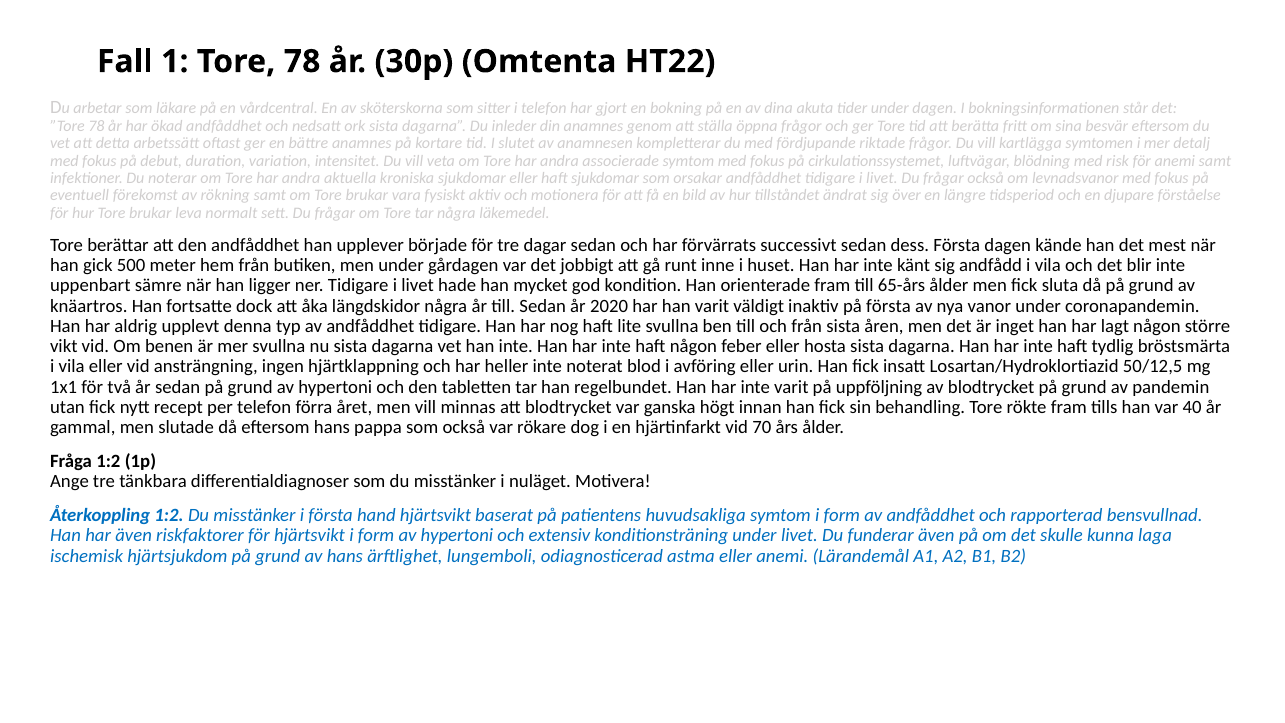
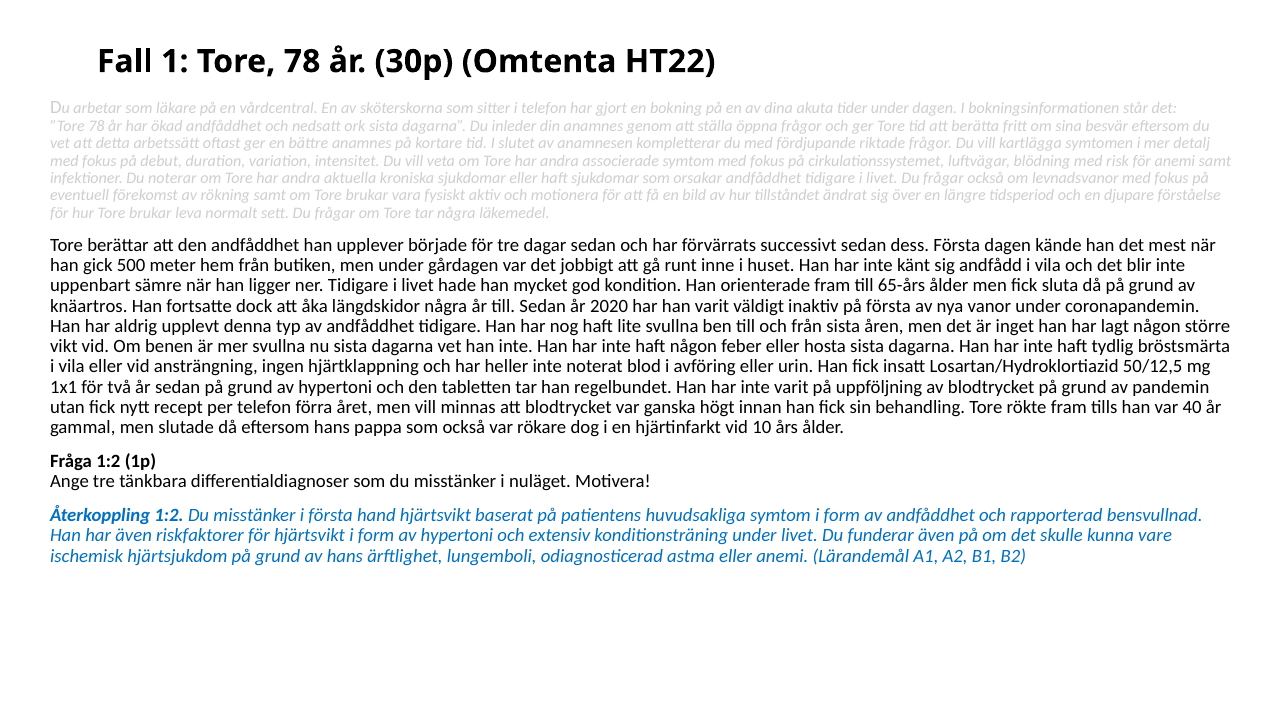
70: 70 -> 10
laga: laga -> vare
